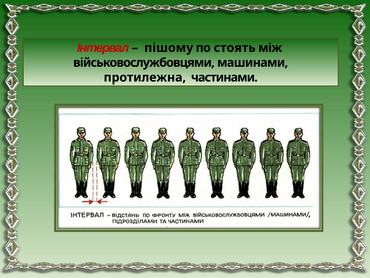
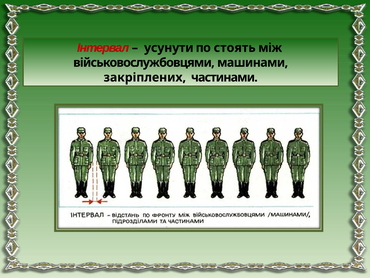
пішому: пішому -> усунути
протилежна: протилежна -> закріплених
